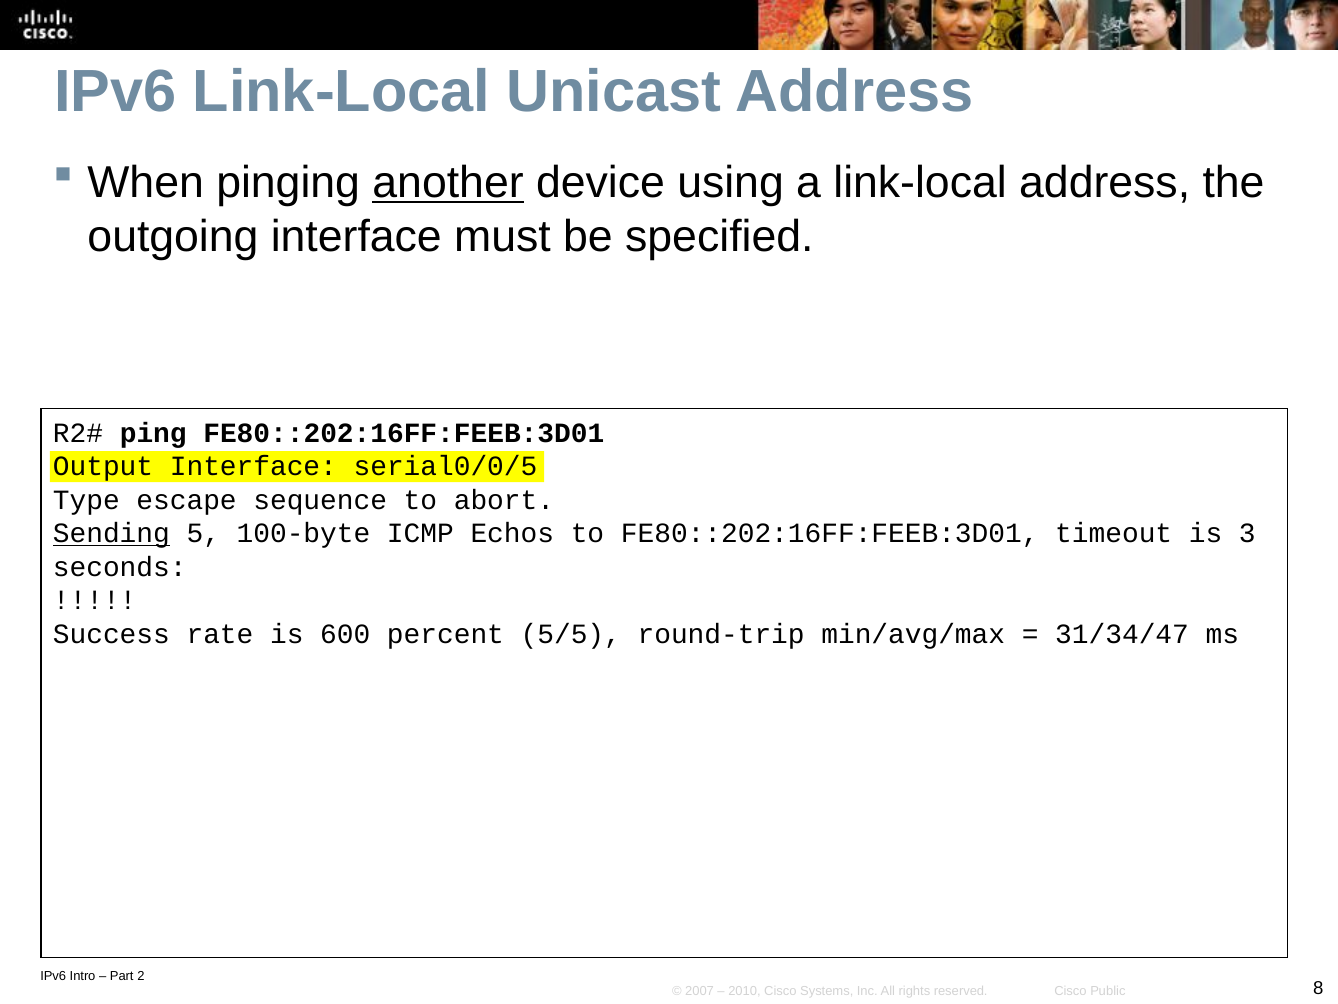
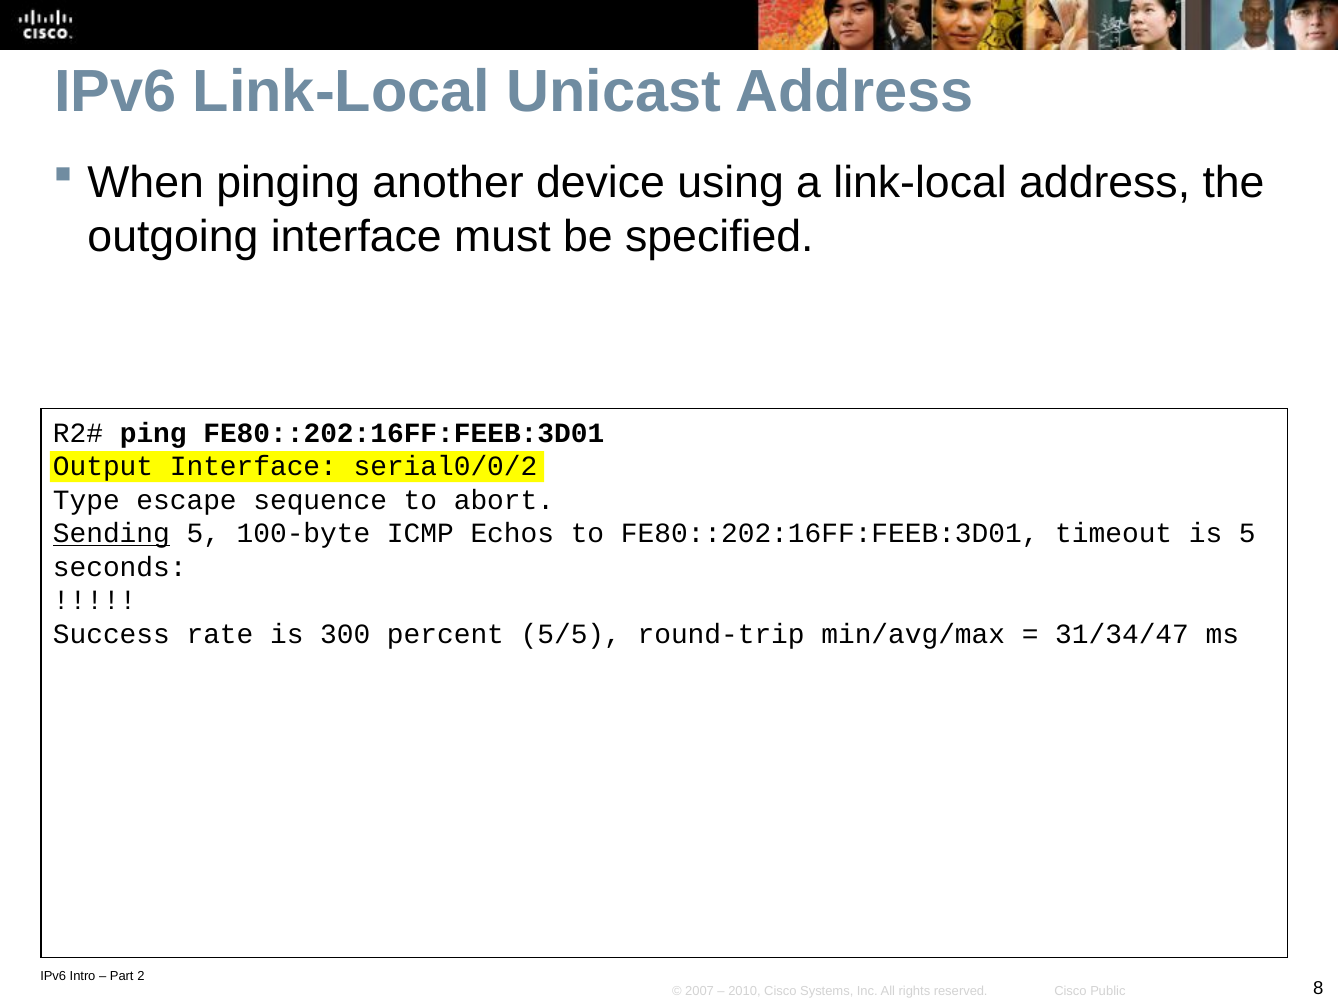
another underline: present -> none
serial0/0/5: serial0/0/5 -> serial0/0/2
is 3: 3 -> 5
600: 600 -> 300
